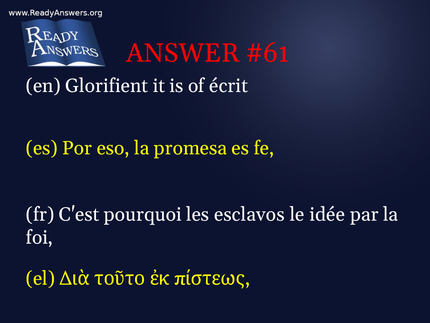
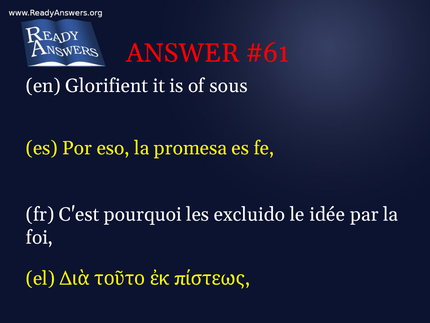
écrit: écrit -> sous
esclavos: esclavos -> excluido
